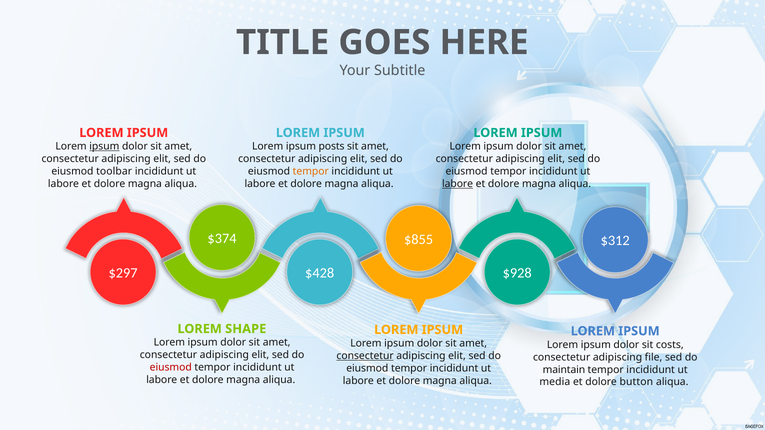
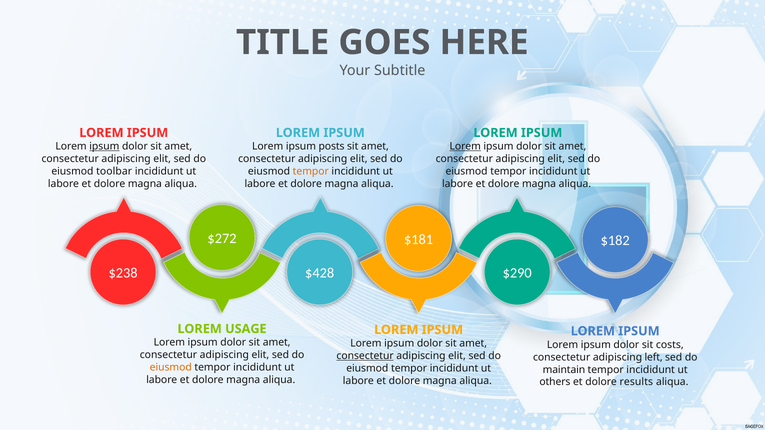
Lorem at (465, 147) underline: none -> present
labore at (458, 184) underline: present -> none
$374: $374 -> $272
$855: $855 -> $181
$312: $312 -> $182
$297: $297 -> $238
$928: $928 -> $290
SHAPE: SHAPE -> USAGE
file: file -> left
eiusmod at (171, 368) colour: red -> orange
media: media -> others
button: button -> results
